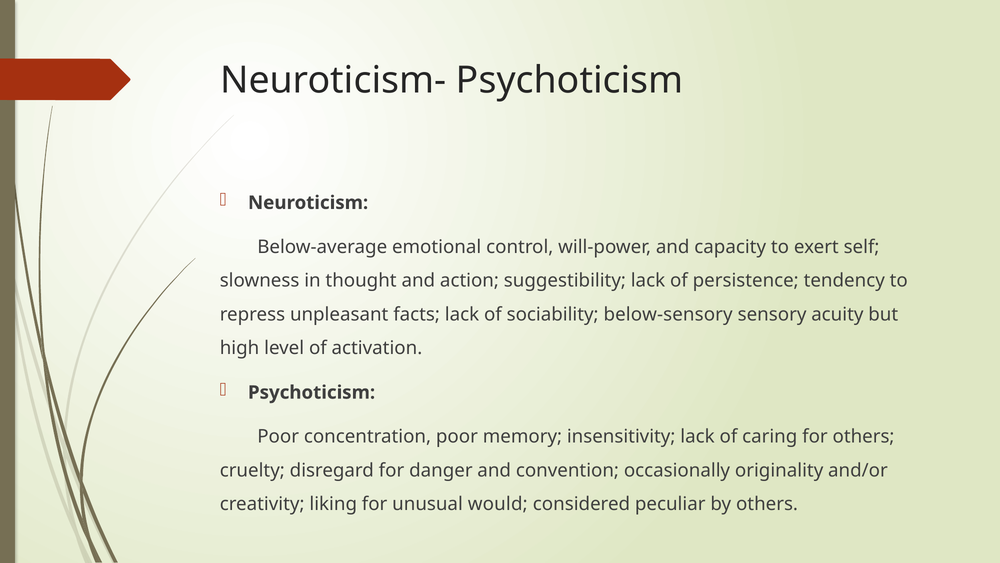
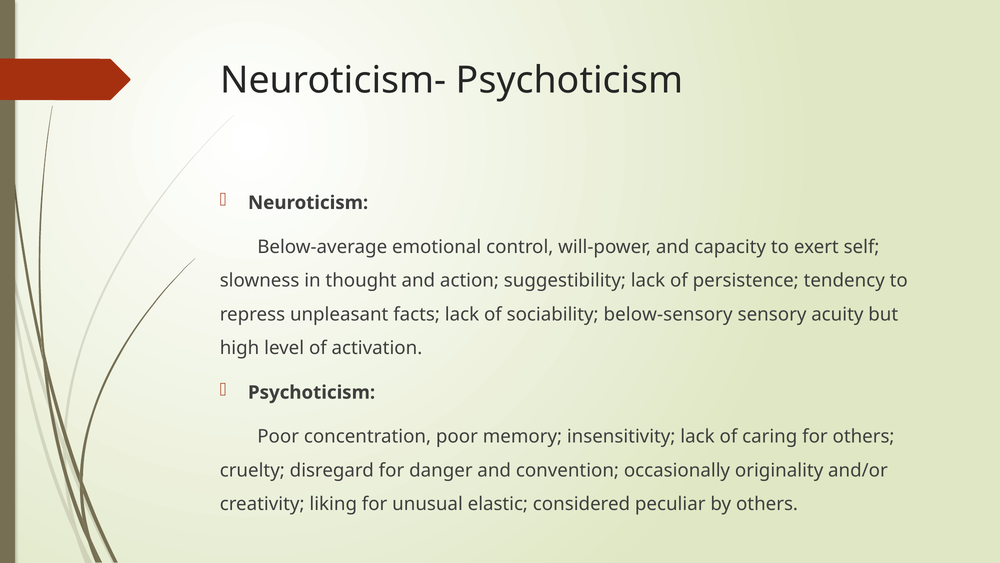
would: would -> elastic
